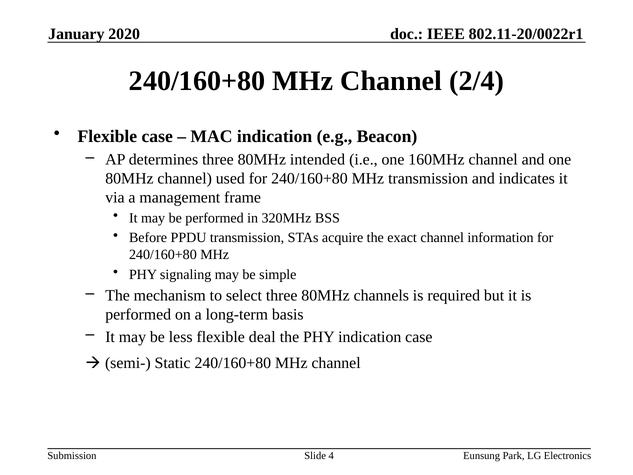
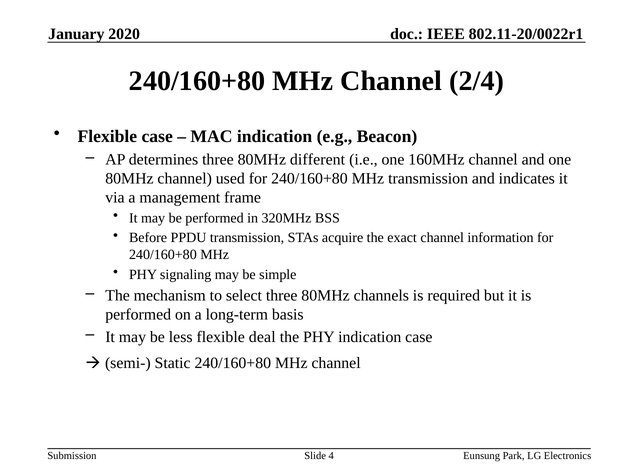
intended: intended -> different
